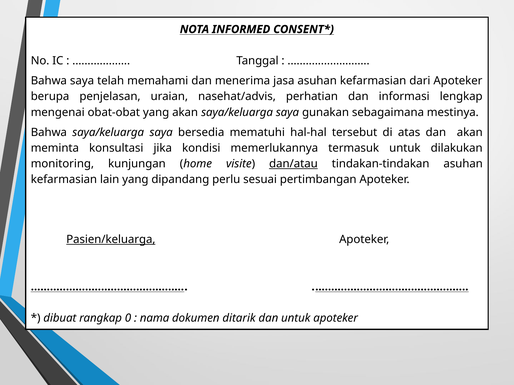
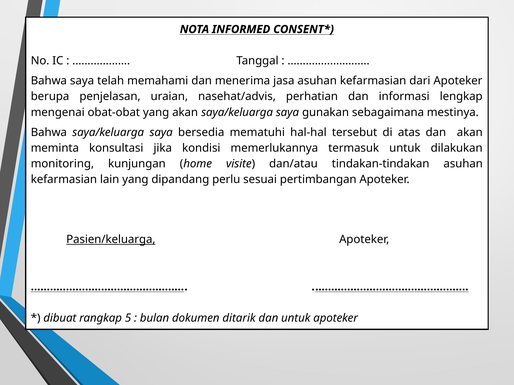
dan/atau underline: present -> none
0: 0 -> 5
nama: nama -> bulan
